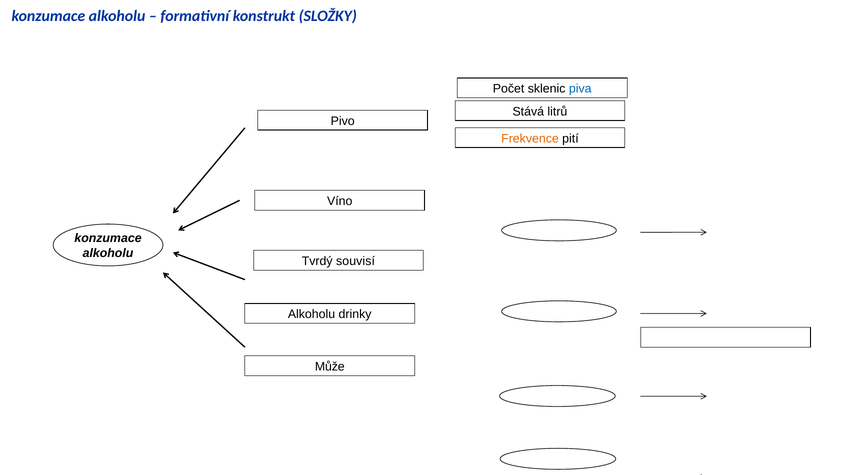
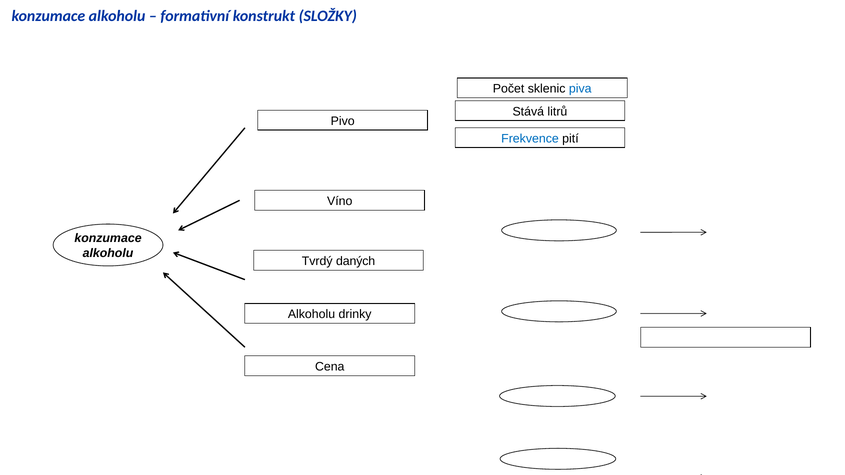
Frekvence colour: orange -> blue
souvisí: souvisí -> daných
Může: Může -> Cena
